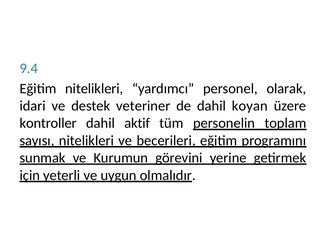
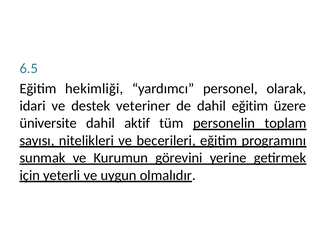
9.4: 9.4 -> 6.5
Eğitim nitelikleri: nitelikleri -> hekimliği
dahil koyan: koyan -> eğitim
kontroller: kontroller -> üniversite
